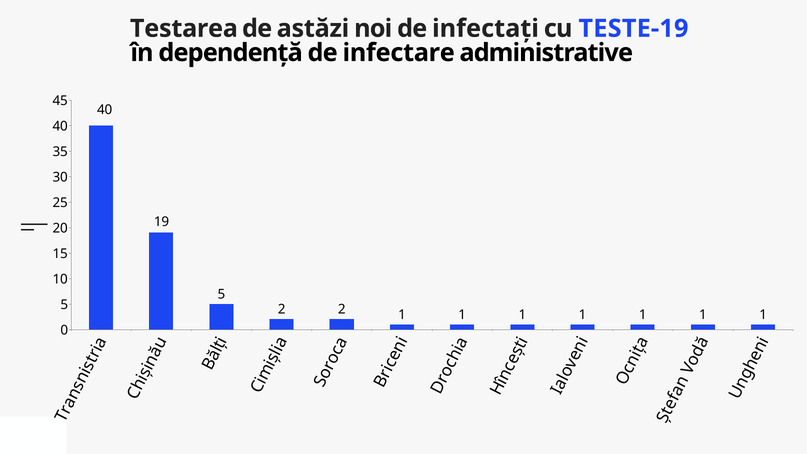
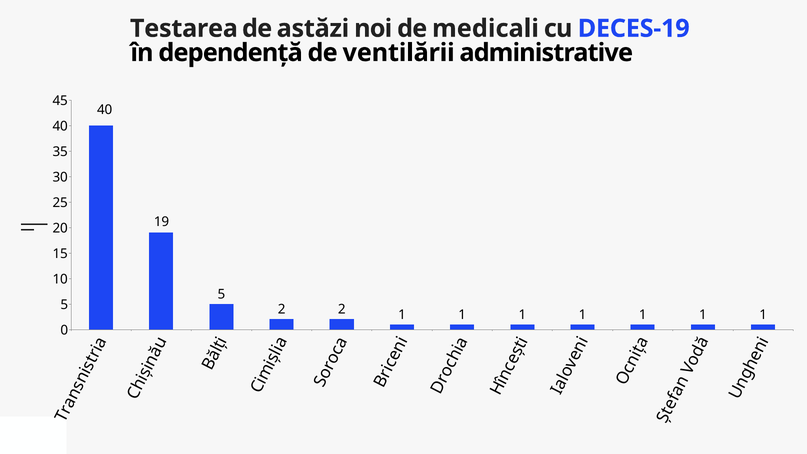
infectați: infectați -> medicali
TESTE-19: TESTE-19 -> DECES-19
infectare: infectare -> ventilării
